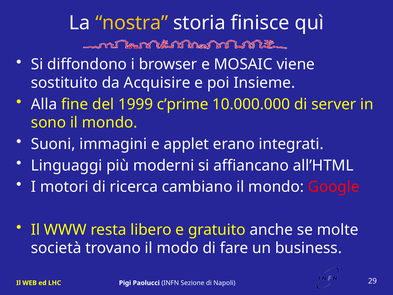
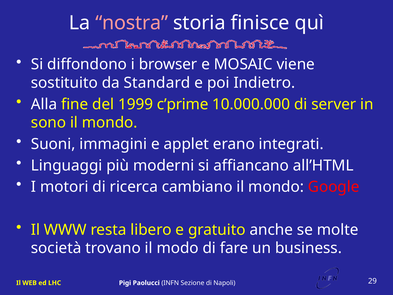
nostra colour: yellow -> pink
Acquisire: Acquisire -> Standard
Insieme: Insieme -> Indietro
